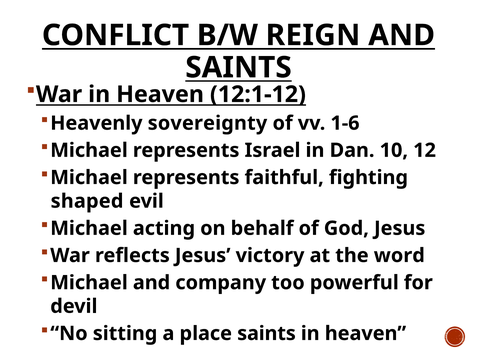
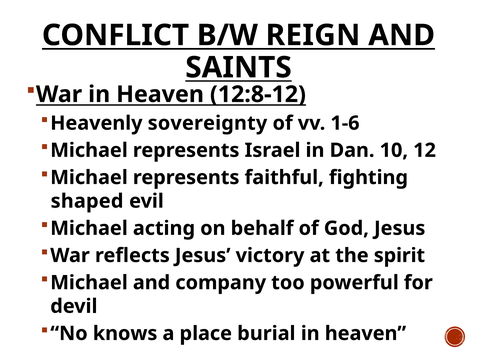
12:1-12: 12:1-12 -> 12:8-12
word: word -> spirit
sitting: sitting -> knows
place saints: saints -> burial
